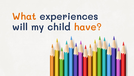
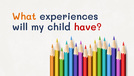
have colour: orange -> red
